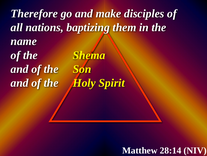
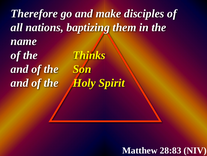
Shema: Shema -> Thinks
28:14: 28:14 -> 28:83
